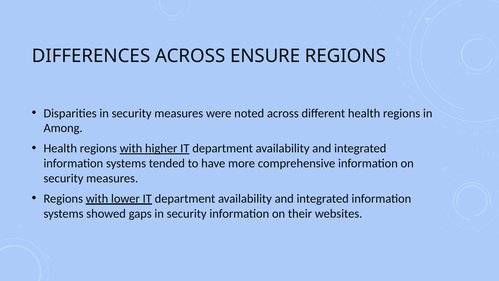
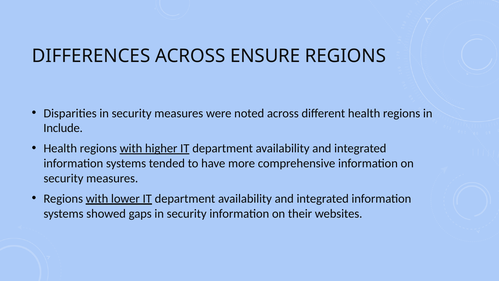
Among: Among -> Include
